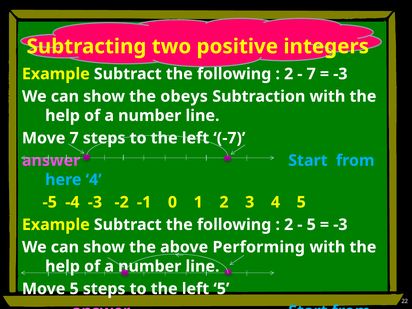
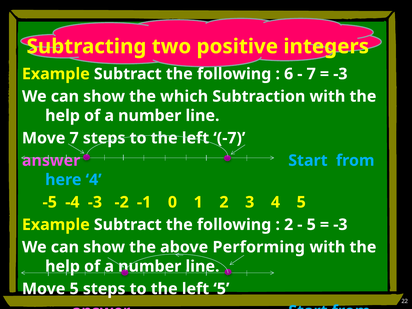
2 at (289, 74): 2 -> 6
obeys: obeys -> which
